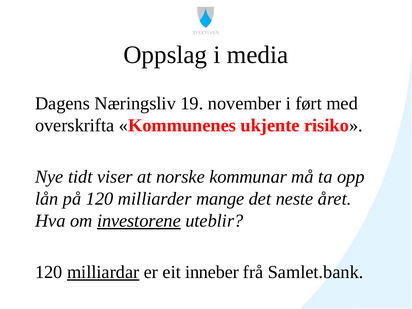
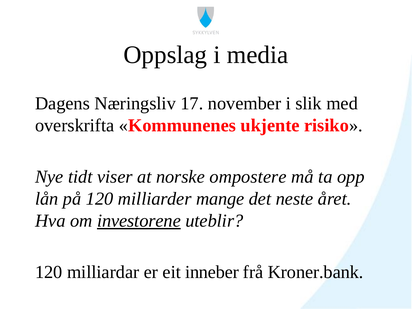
19: 19 -> 17
ført: ført -> slik
kommunar: kommunar -> ompostere
milliardar underline: present -> none
Samlet.bank: Samlet.bank -> Kroner.bank
